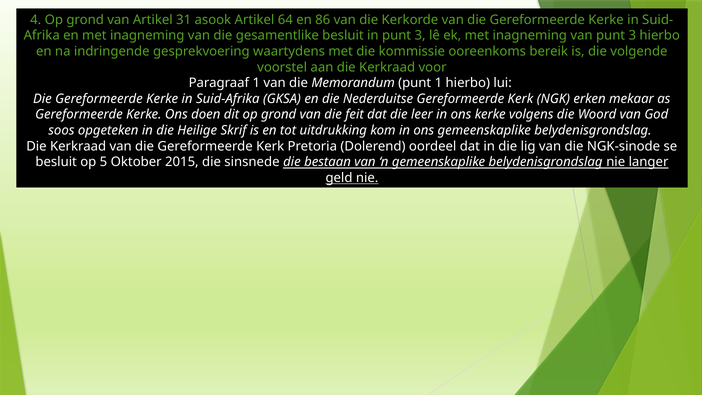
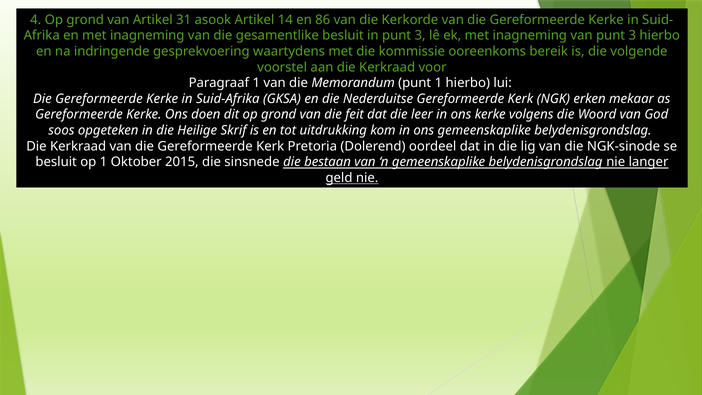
64: 64 -> 14
op 5: 5 -> 1
